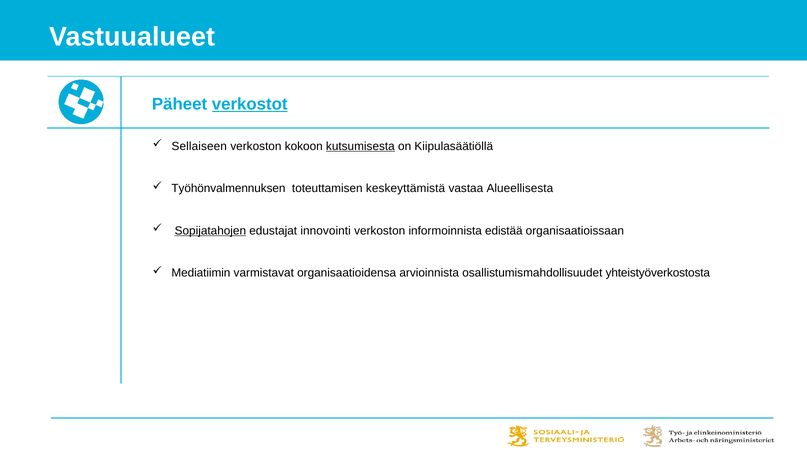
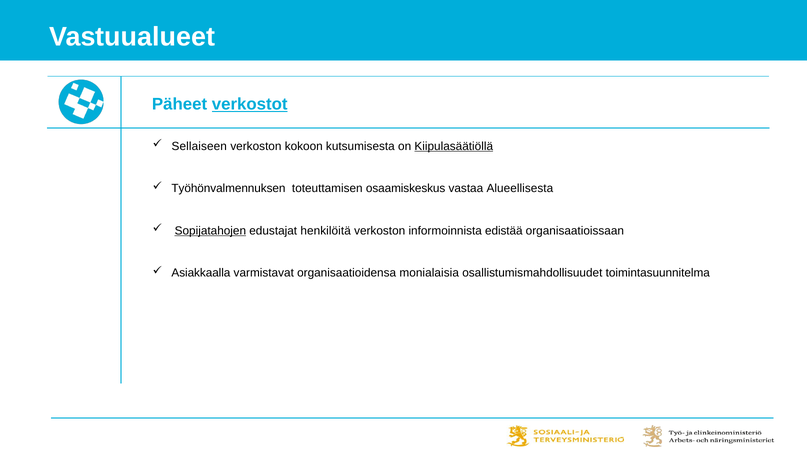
kutsumisesta underline: present -> none
Kiipulasäätiöllä underline: none -> present
keskeyttämistä: keskeyttämistä -> osaamiskeskus
innovointi: innovointi -> henkilöitä
Mediatiimin: Mediatiimin -> Asiakkaalla
arvioinnista: arvioinnista -> monialaisia
yhteistyöverkostosta: yhteistyöverkostosta -> toimintasuunnitelma
